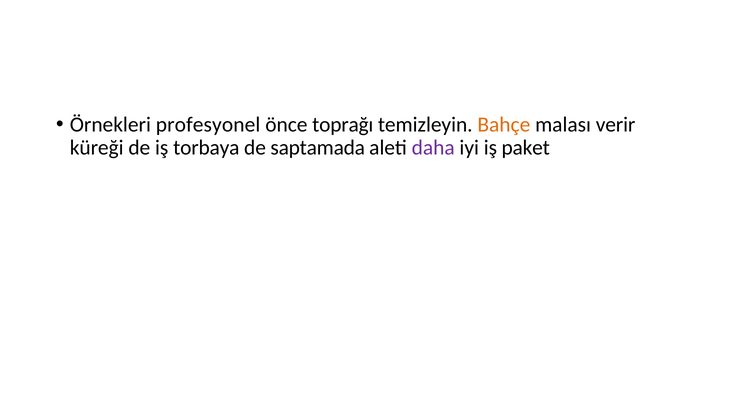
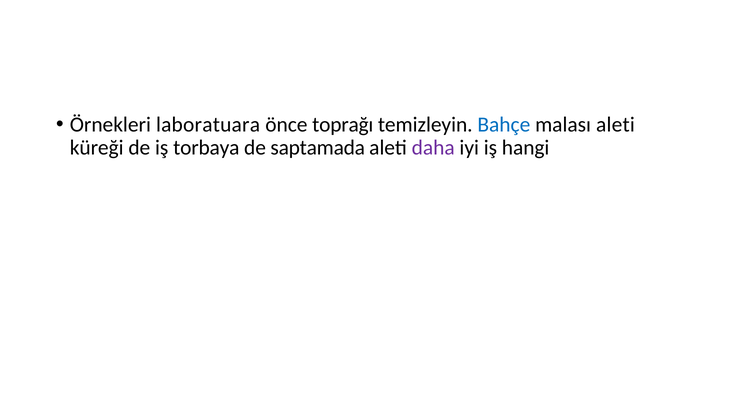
profesyonel: profesyonel -> laboratuara
Bahçe colour: orange -> blue
malası verir: verir -> aleti
paket: paket -> hangi
